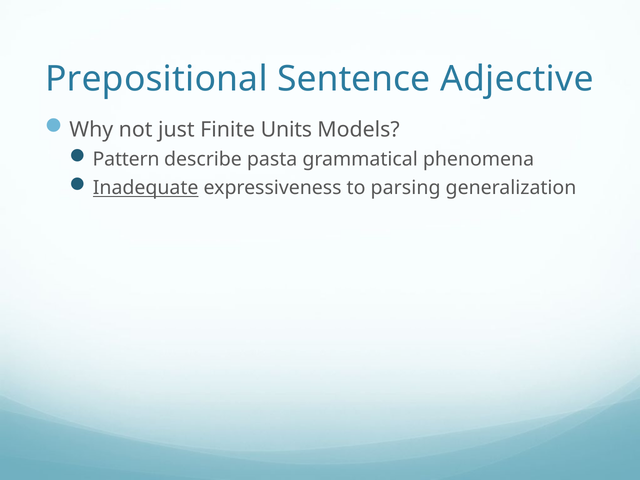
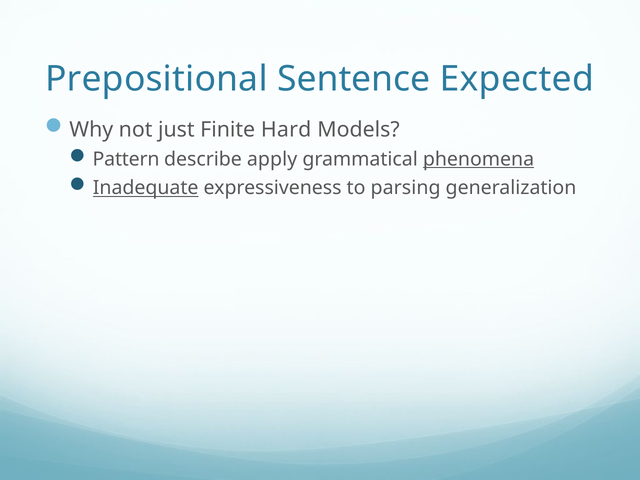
Adjective: Adjective -> Expected
Units: Units -> Hard
pasta: pasta -> apply
phenomena underline: none -> present
